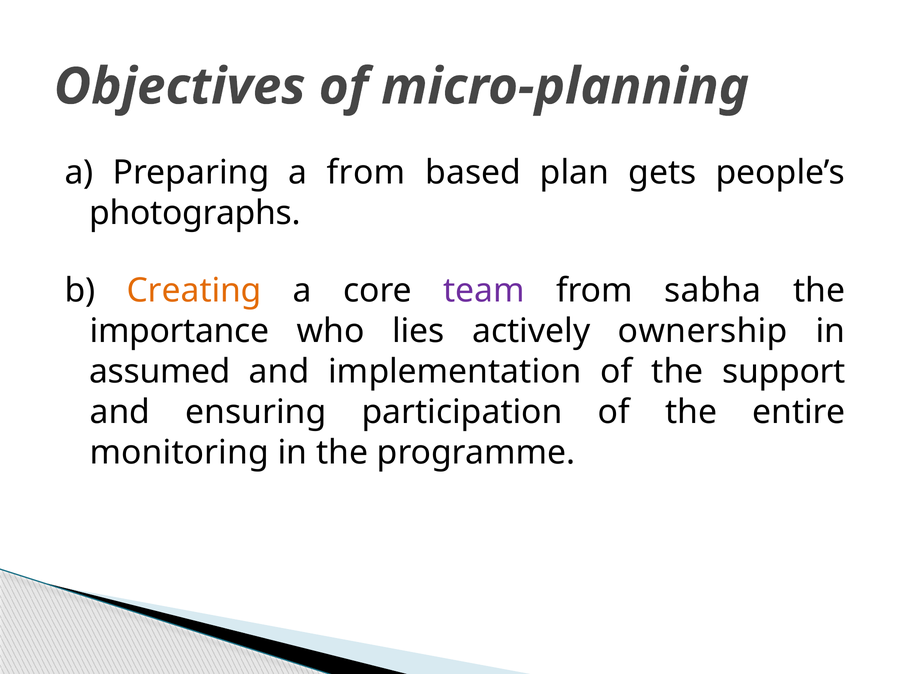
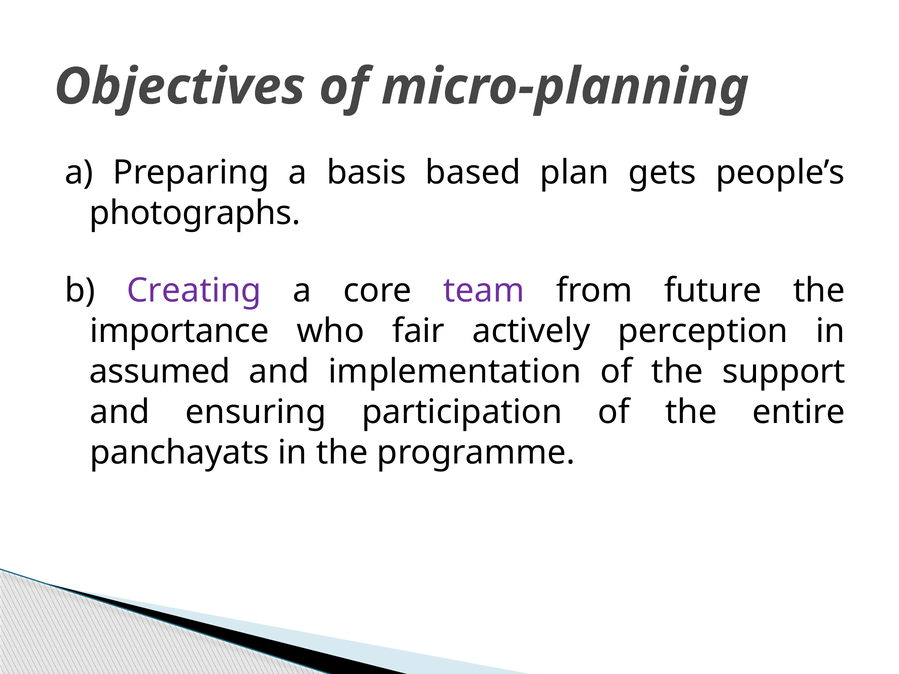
a from: from -> basis
Creating colour: orange -> purple
sabha: sabha -> future
lies: lies -> fair
ownership: ownership -> perception
monitoring: monitoring -> panchayats
